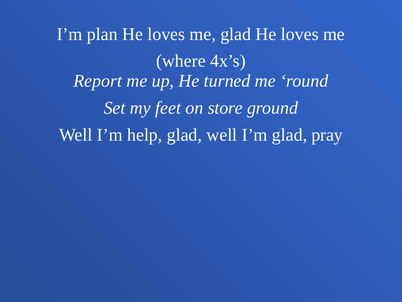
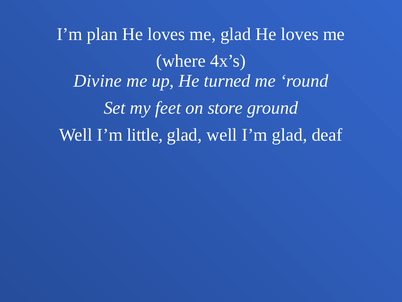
Report: Report -> Divine
help: help -> little
pray: pray -> deaf
